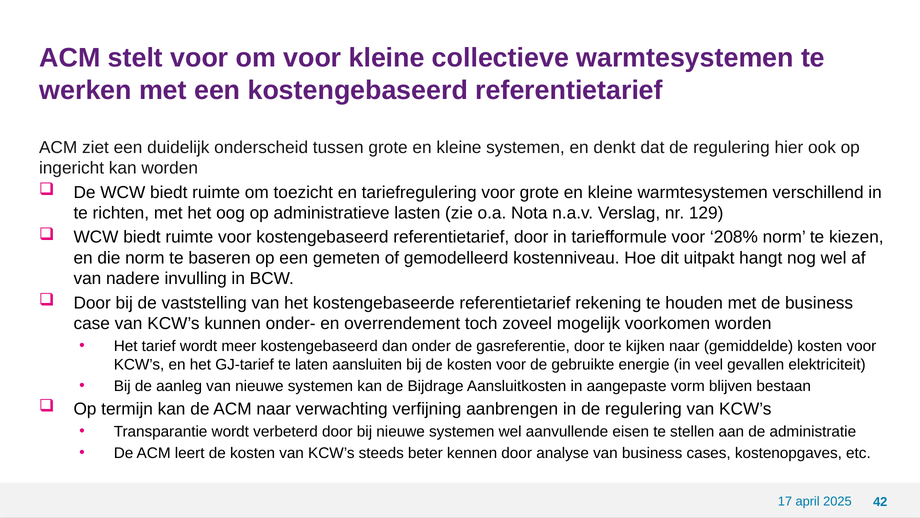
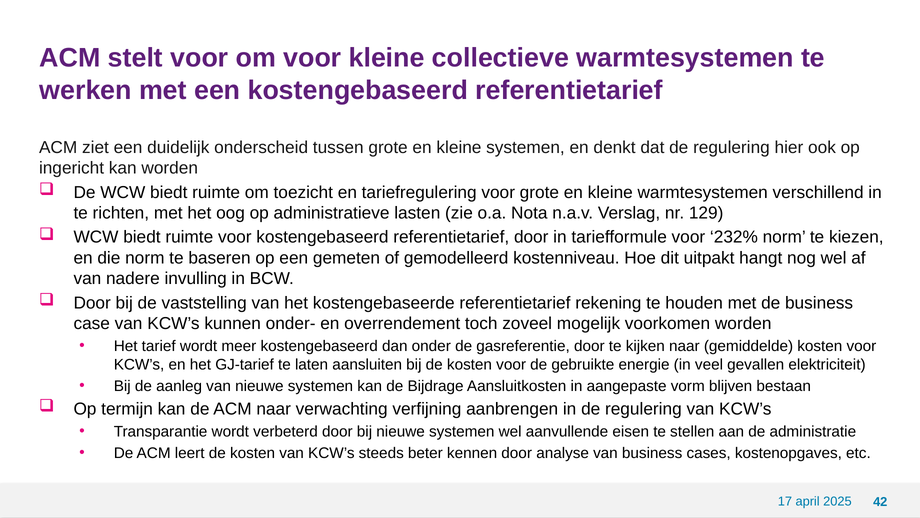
208%: 208% -> 232%
